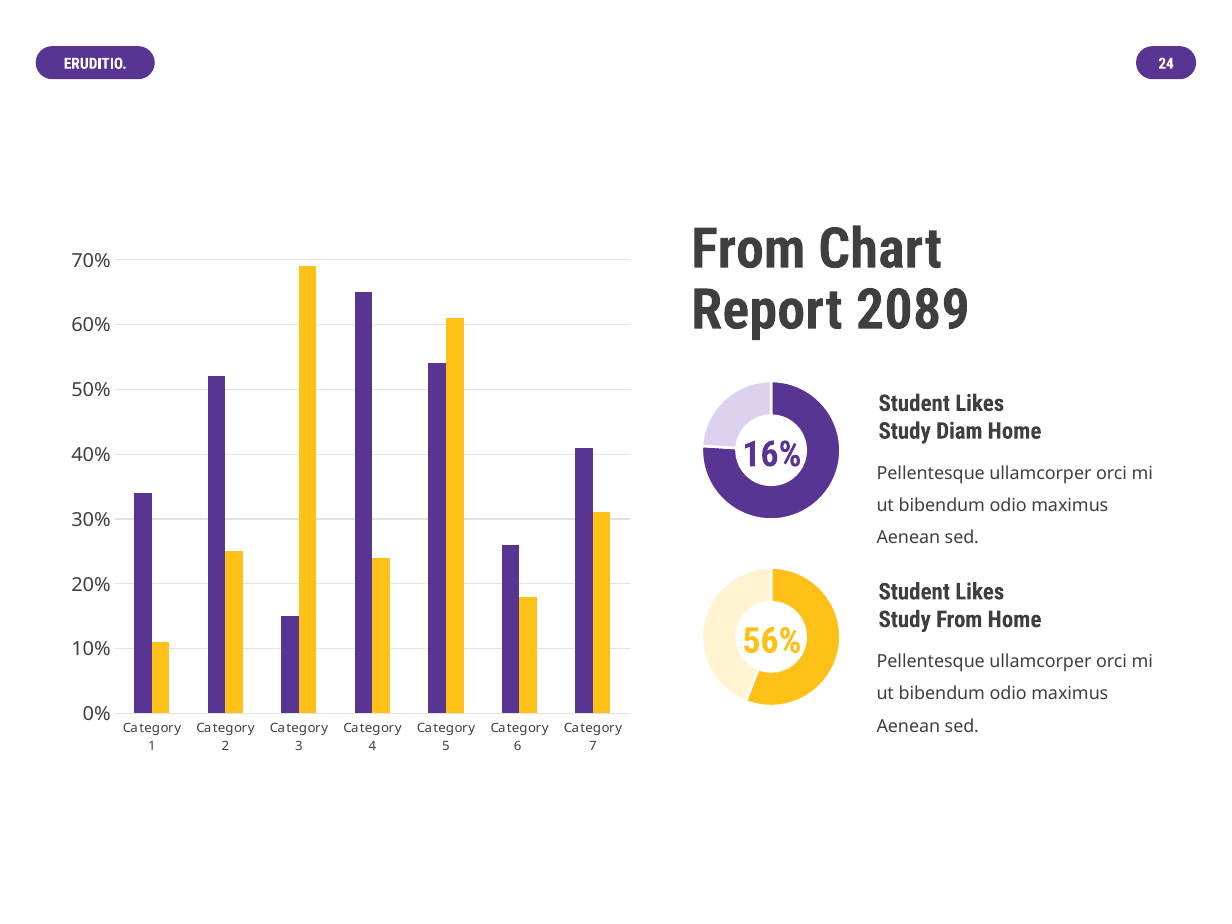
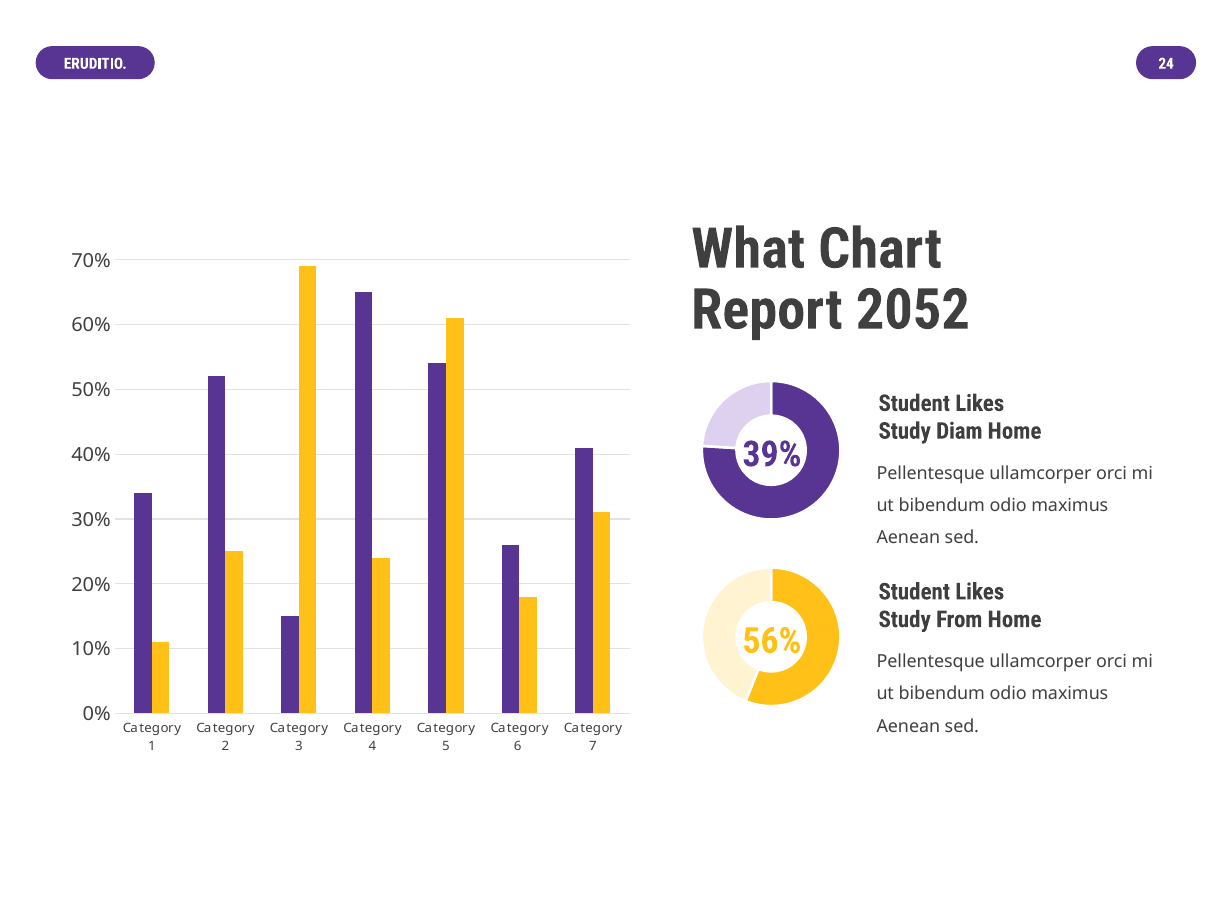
From at (748, 249): From -> What
2089: 2089 -> 2052
16%: 16% -> 39%
